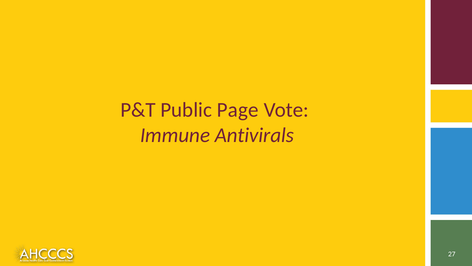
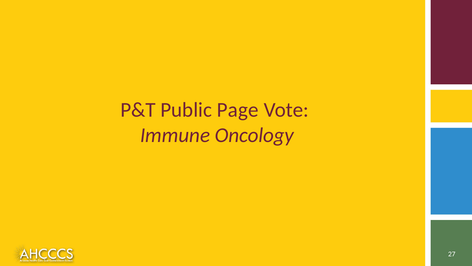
Antivirals: Antivirals -> Oncology
